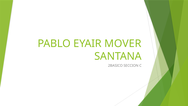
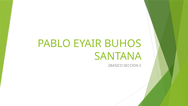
MOVER: MOVER -> BUHOS
